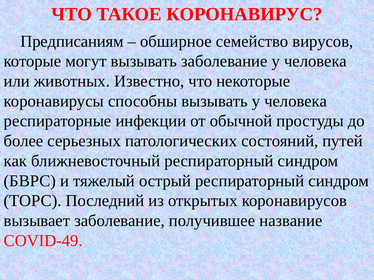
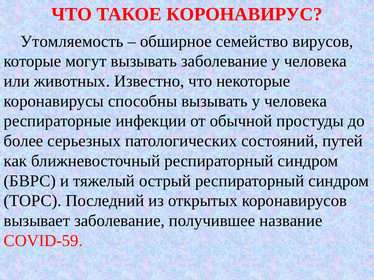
Предписаниям: Предписаниям -> Утомляемость
COVID-49: COVID-49 -> COVID-59
